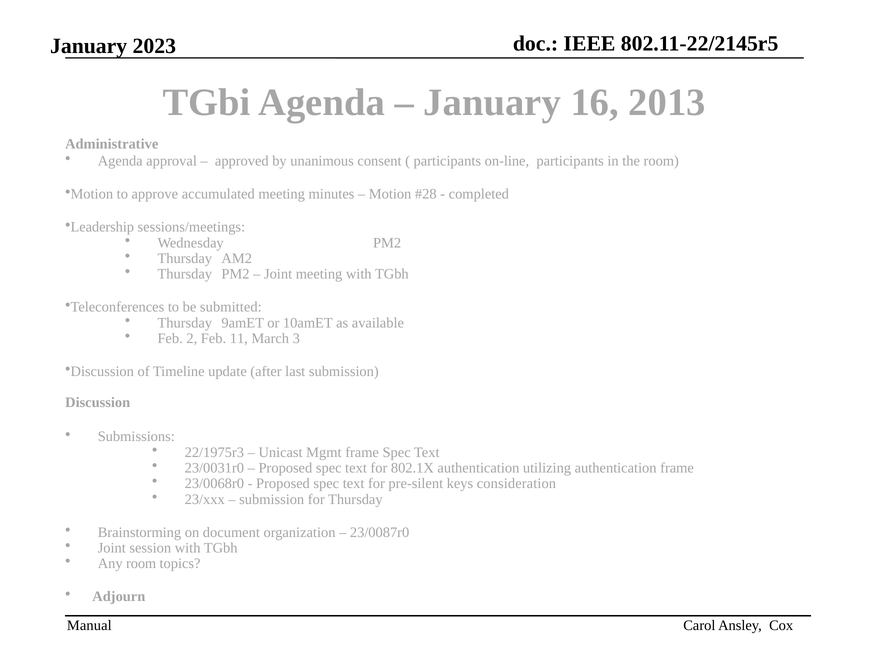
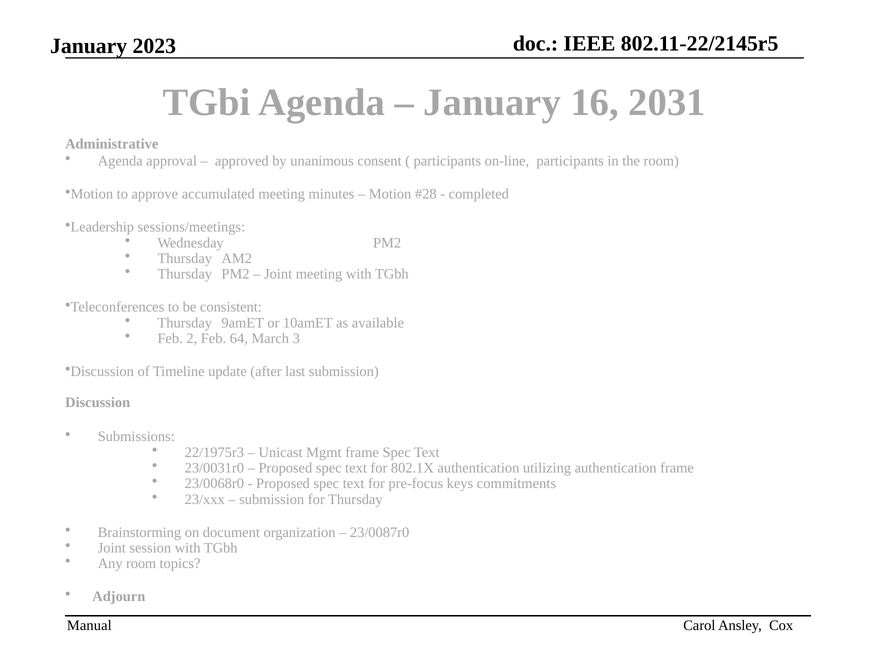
2013: 2013 -> 2031
submitted: submitted -> consistent
11: 11 -> 64
pre-silent: pre-silent -> pre-focus
consideration: consideration -> commitments
